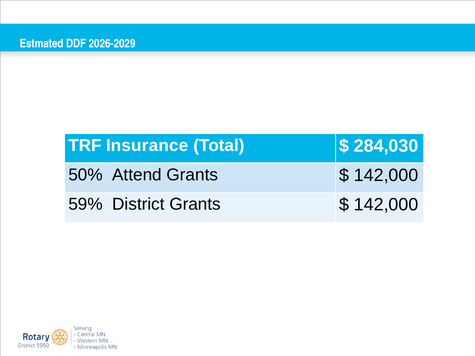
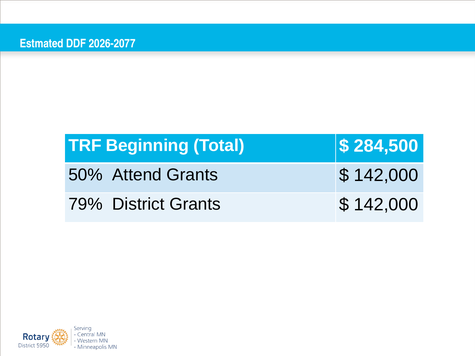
2026-2029: 2026-2029 -> 2026-2077
Insurance: Insurance -> Beginning
284,030: 284,030 -> 284,500
59%: 59% -> 79%
